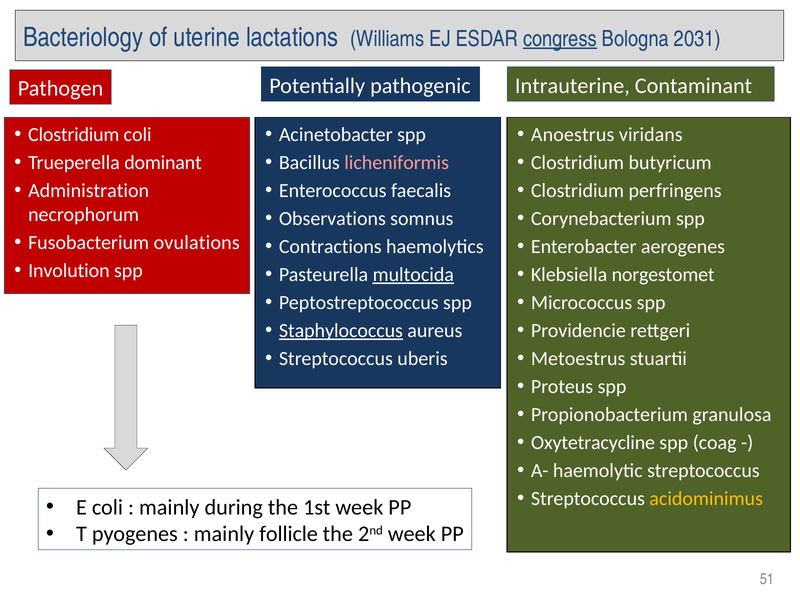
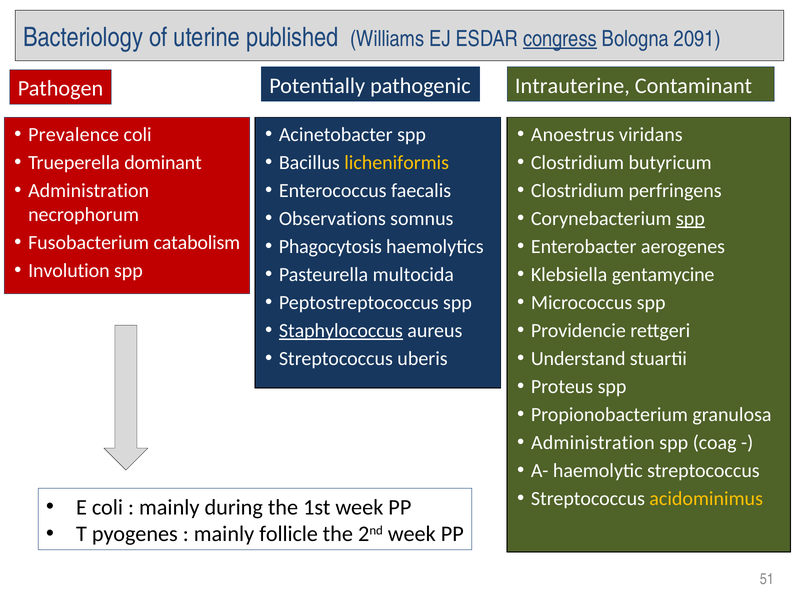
lactations: lactations -> published
2031: 2031 -> 2091
Clostridium at (74, 135): Clostridium -> Prevalence
licheniformis colour: pink -> yellow
spp at (690, 219) underline: none -> present
ovulations: ovulations -> catabolism
Contractions: Contractions -> Phagocytosis
multocida underline: present -> none
norgestomet: norgestomet -> gentamycine
Metoestrus: Metoestrus -> Understand
Oxytetracycline at (593, 443): Oxytetracycline -> Administration
